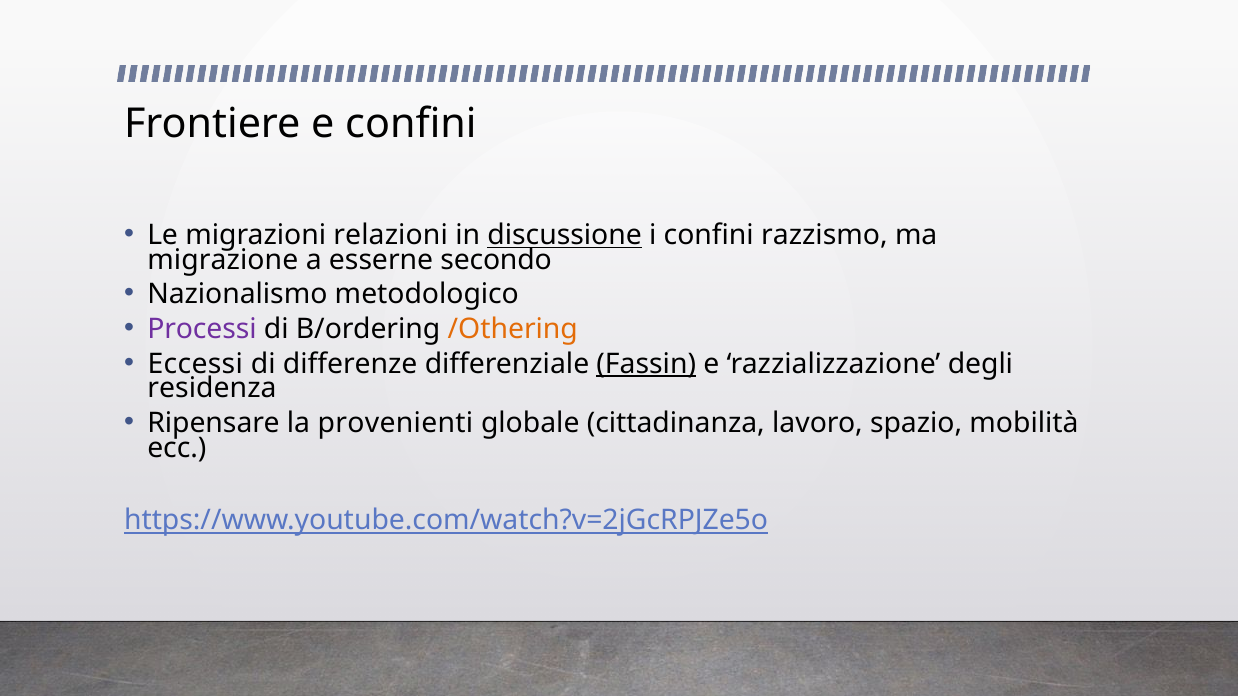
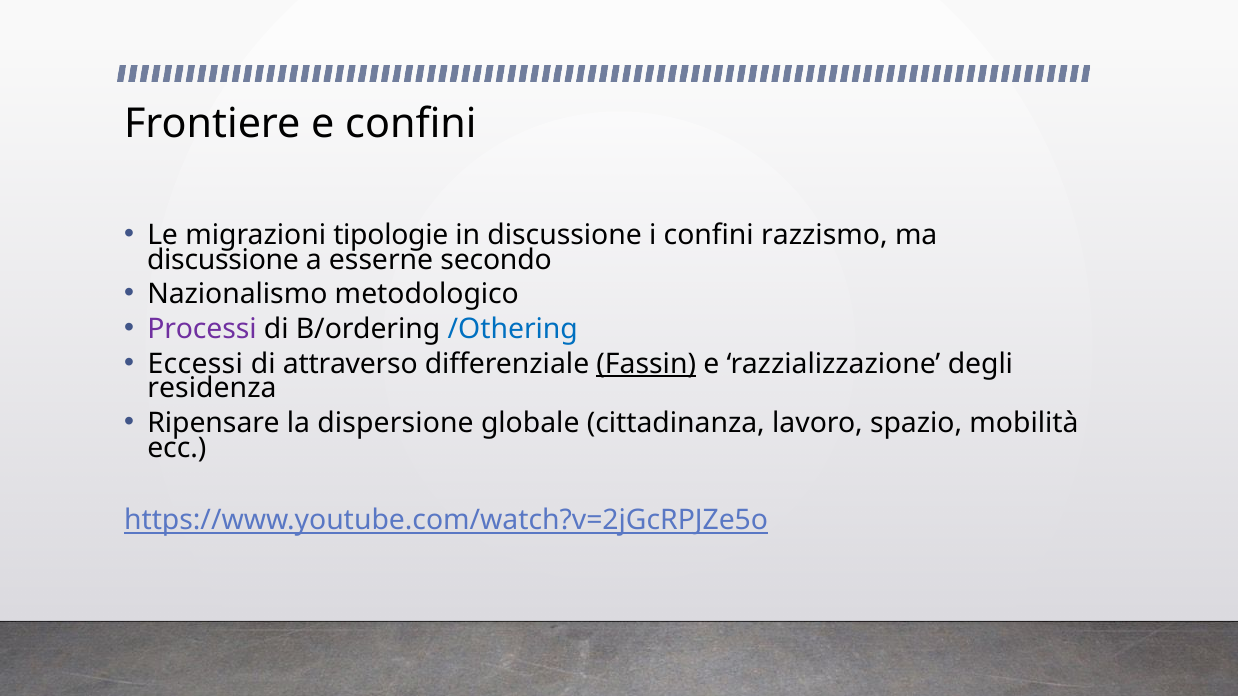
relazioni: relazioni -> tipologie
discussione at (565, 235) underline: present -> none
migrazione at (223, 260): migrazione -> discussione
/Othering colour: orange -> blue
differenze: differenze -> attraverso
provenienti: provenienti -> dispersione
